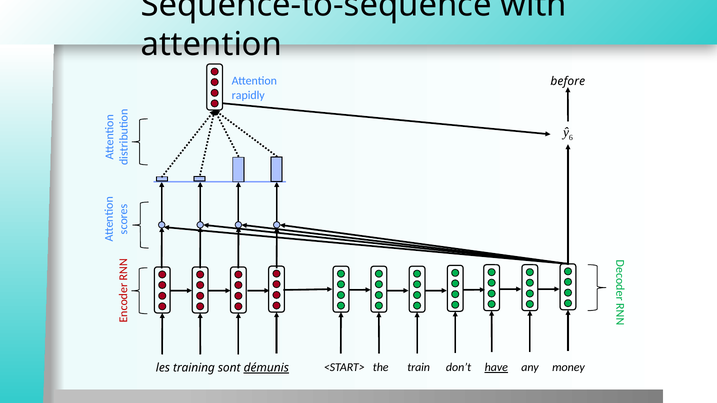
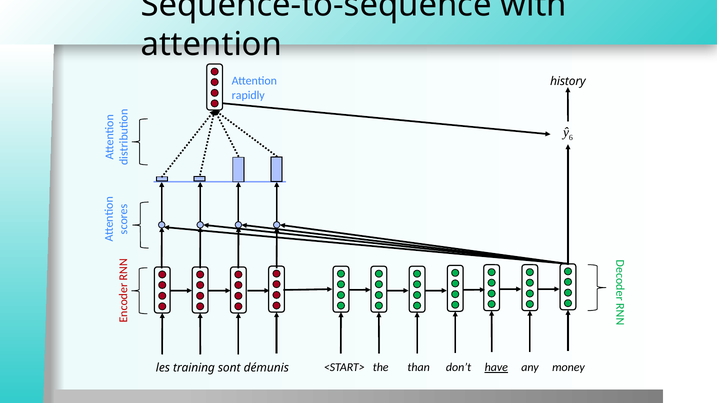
before: before -> history
train: train -> than
démunis underline: present -> none
